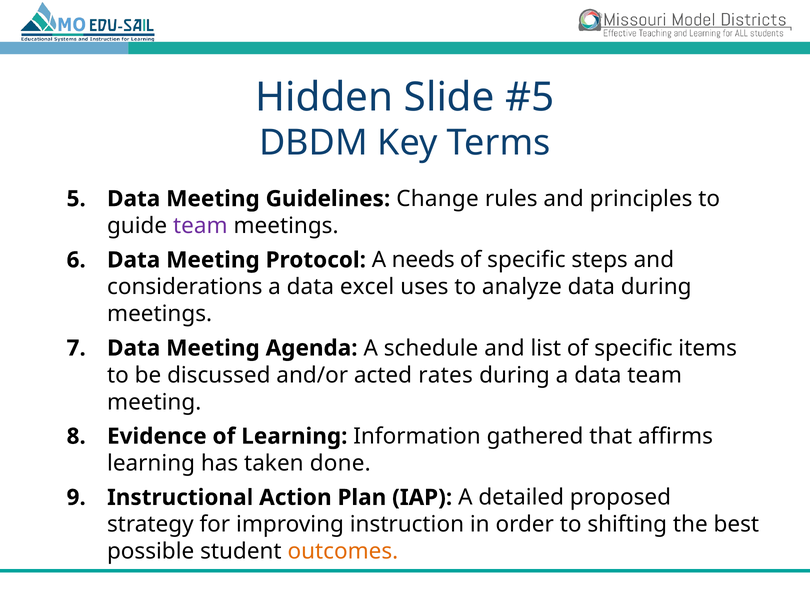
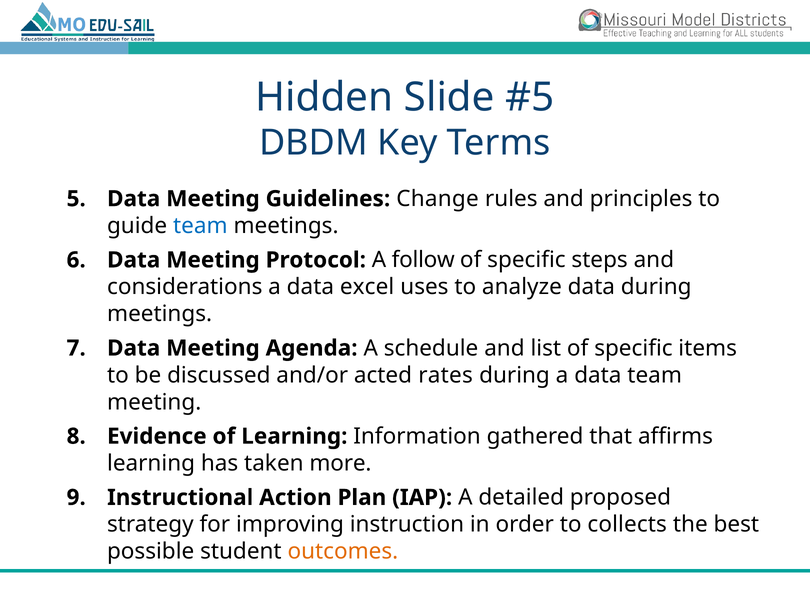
team at (200, 226) colour: purple -> blue
needs: needs -> follow
done: done -> more
shifting: shifting -> collects
